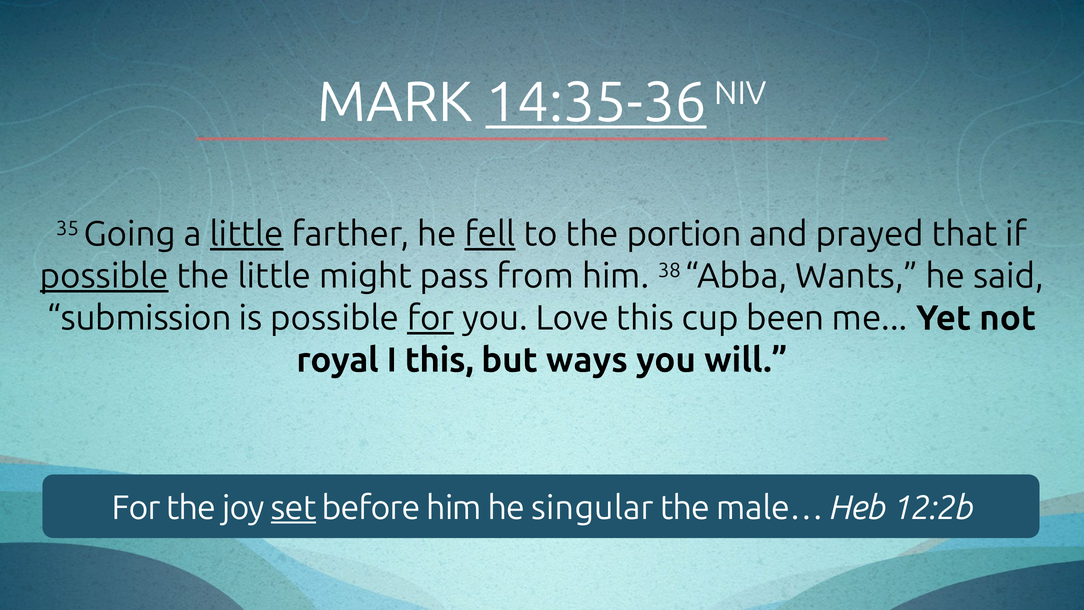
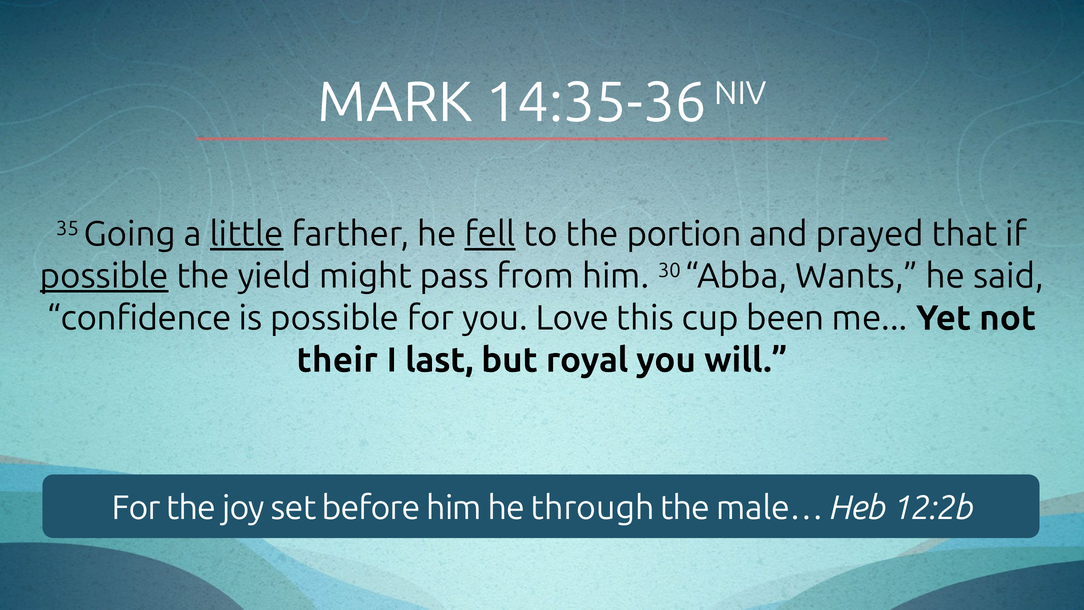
14:35-36 underline: present -> none
the little: little -> yield
38: 38 -> 30
submission: submission -> confidence
for at (431, 318) underline: present -> none
royal: royal -> their
I this: this -> last
ways: ways -> royal
set underline: present -> none
singular: singular -> through
